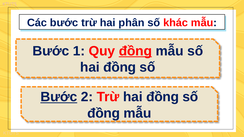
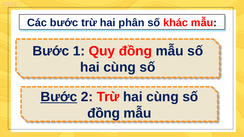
đồng at (135, 51) underline: present -> none
đồng at (120, 67): đồng -> cùng
Trừ hai đồng: đồng -> cùng
